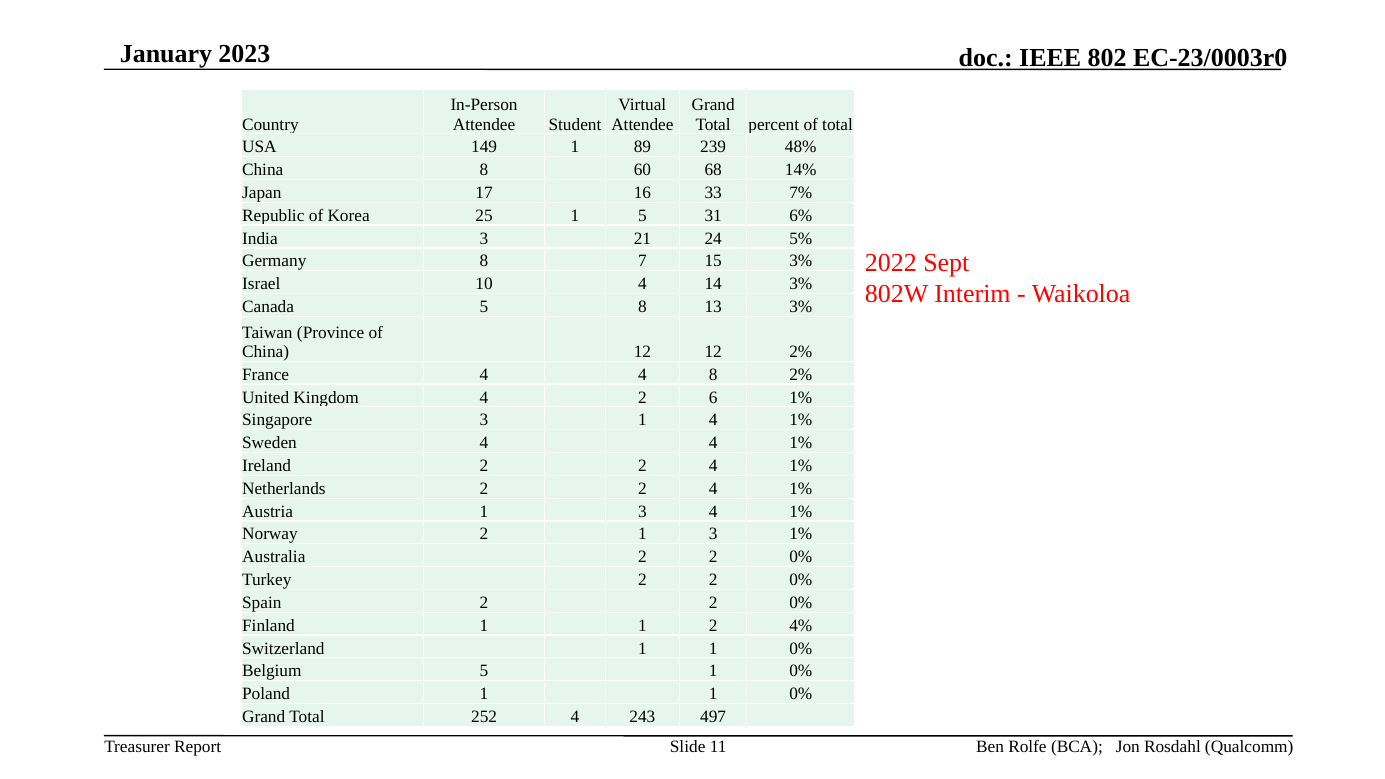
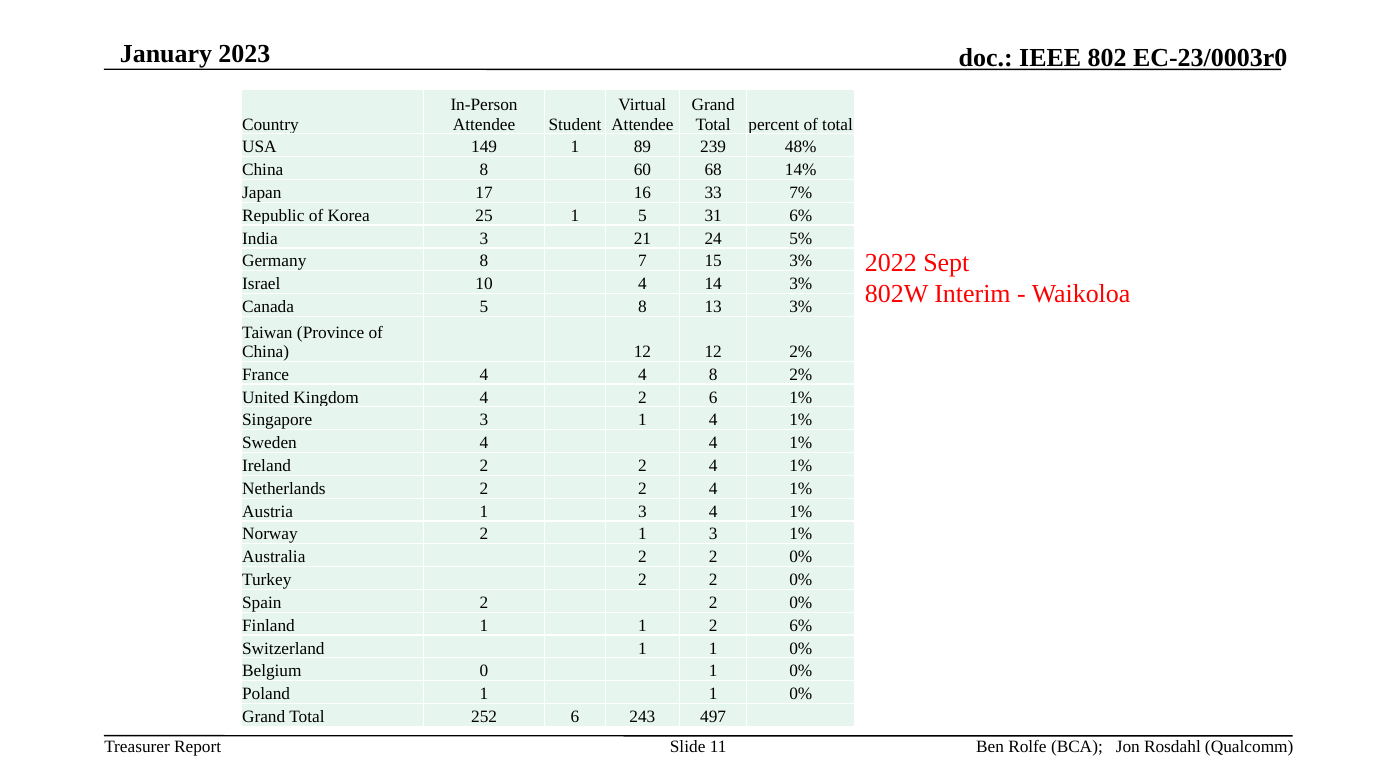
2 4%: 4% -> 6%
Belgium 5: 5 -> 0
252 4: 4 -> 6
